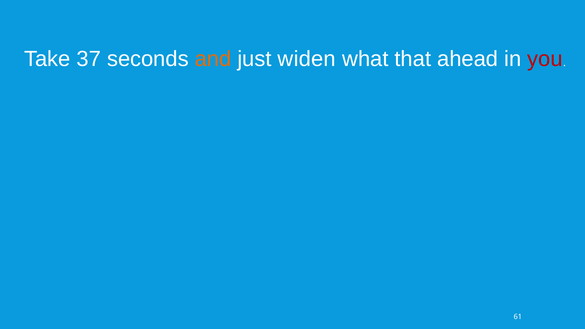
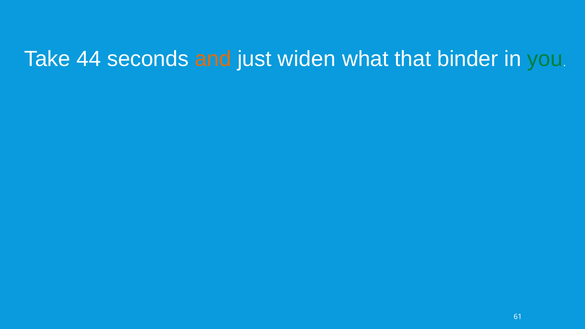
37: 37 -> 44
ahead: ahead -> binder
you colour: red -> green
